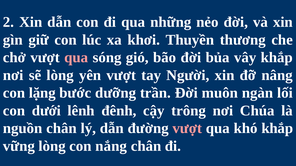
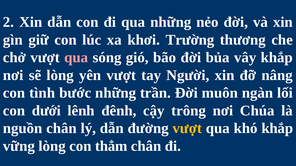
Thuyền: Thuyền -> Trường
lặng: lặng -> tình
bước dưỡng: dưỡng -> những
vượt at (187, 129) colour: pink -> yellow
nắng: nắng -> thẳm
